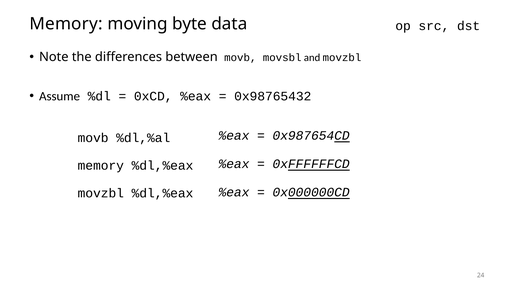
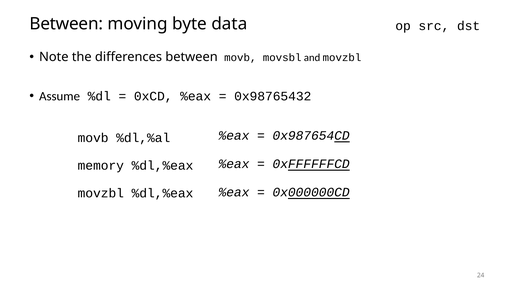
Memory at (66, 24): Memory -> Between
